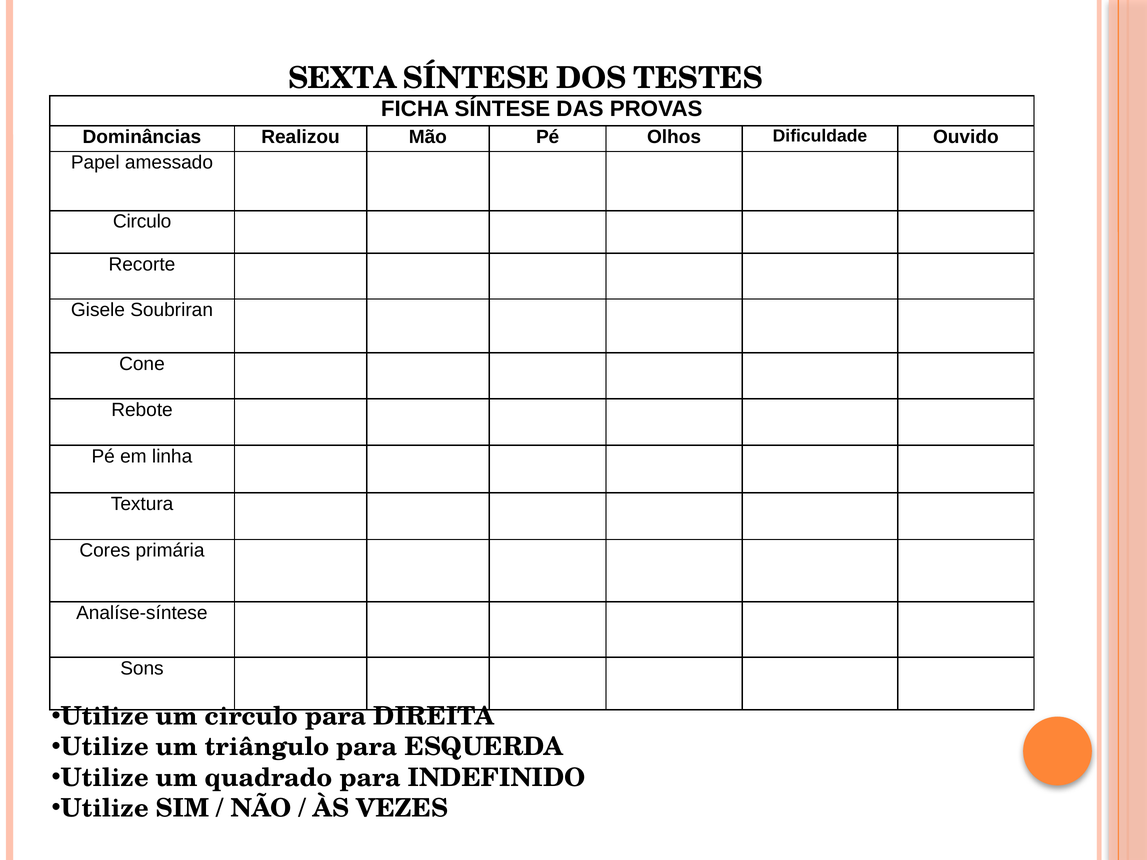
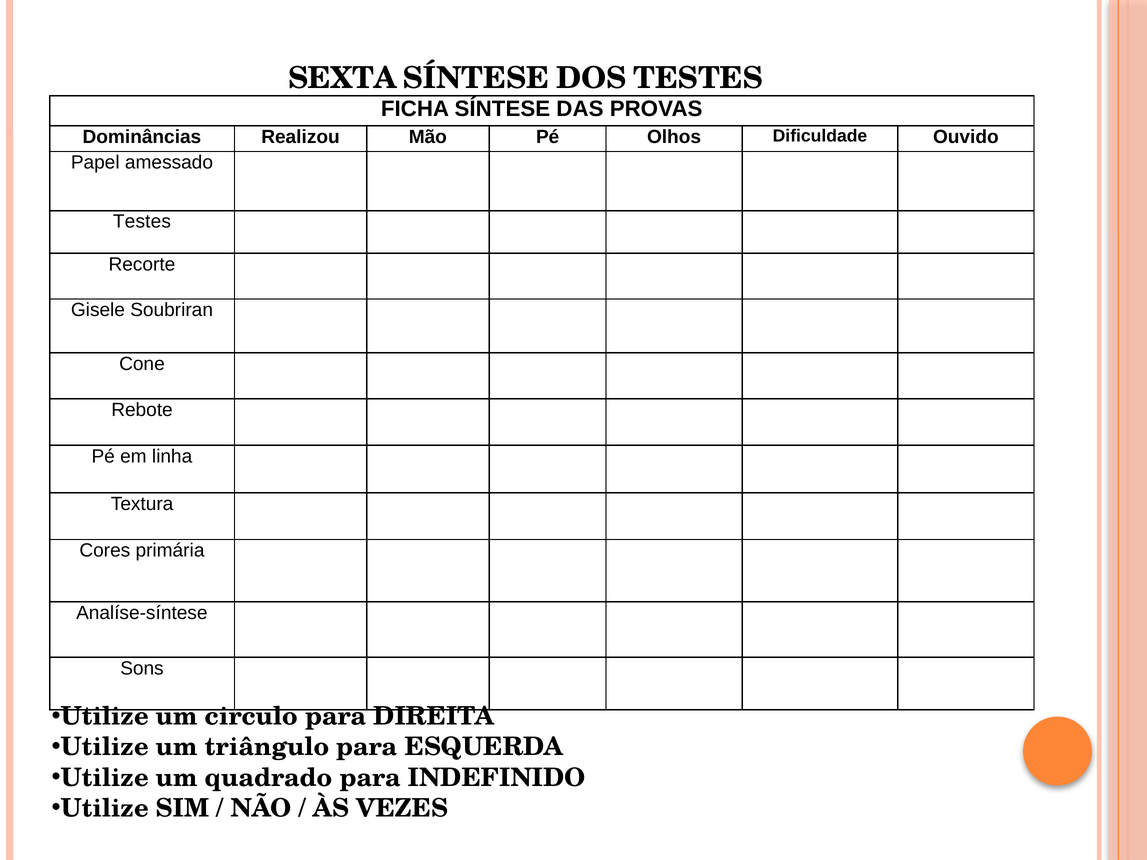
Circulo at (142, 222): Circulo -> Testes
